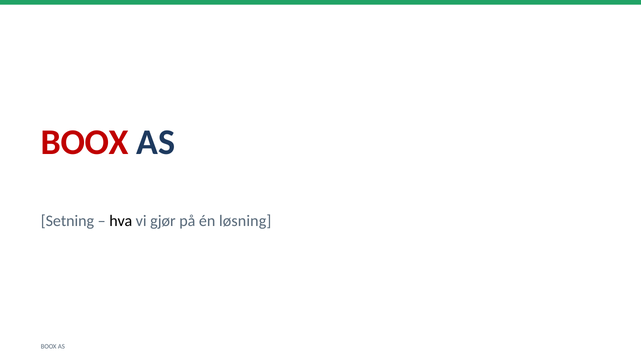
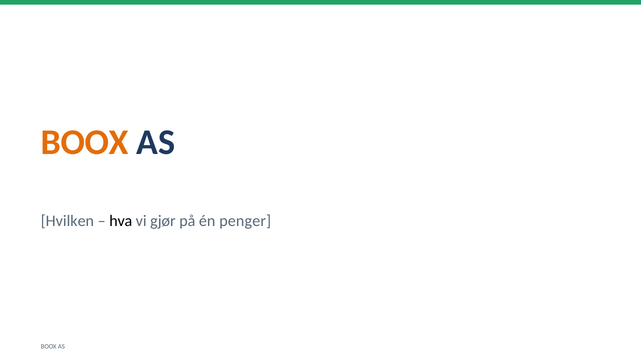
BOOX at (85, 142) colour: red -> orange
Setning: Setning -> Hvilken
løsning: løsning -> penger
